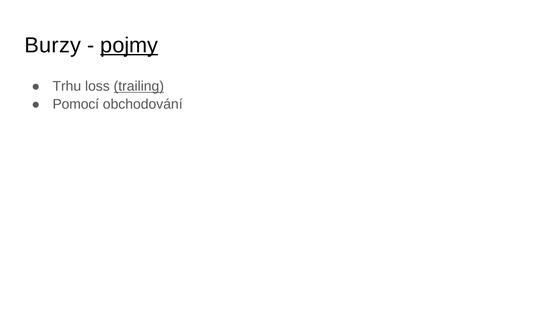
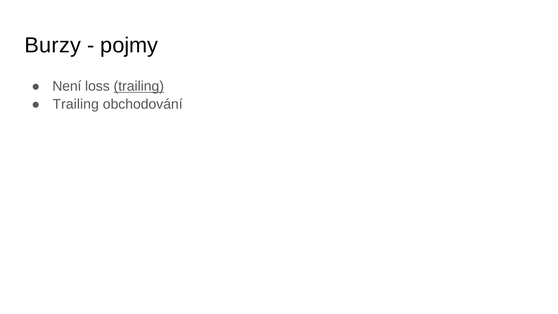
pojmy underline: present -> none
Trhu: Trhu -> Není
Pomocí at (76, 104): Pomocí -> Trailing
